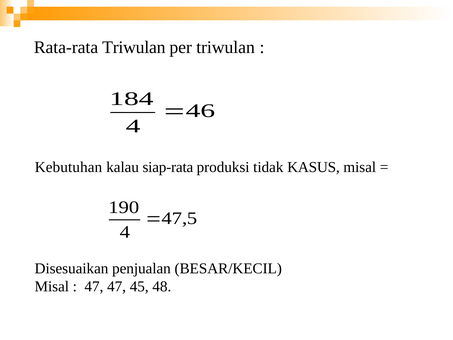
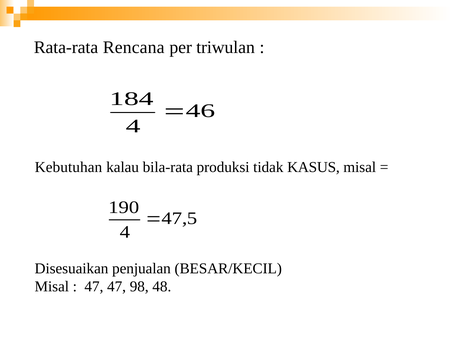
Rata-rata Triwulan: Triwulan -> Rencana
siap-rata: siap-rata -> bila-rata
45: 45 -> 98
